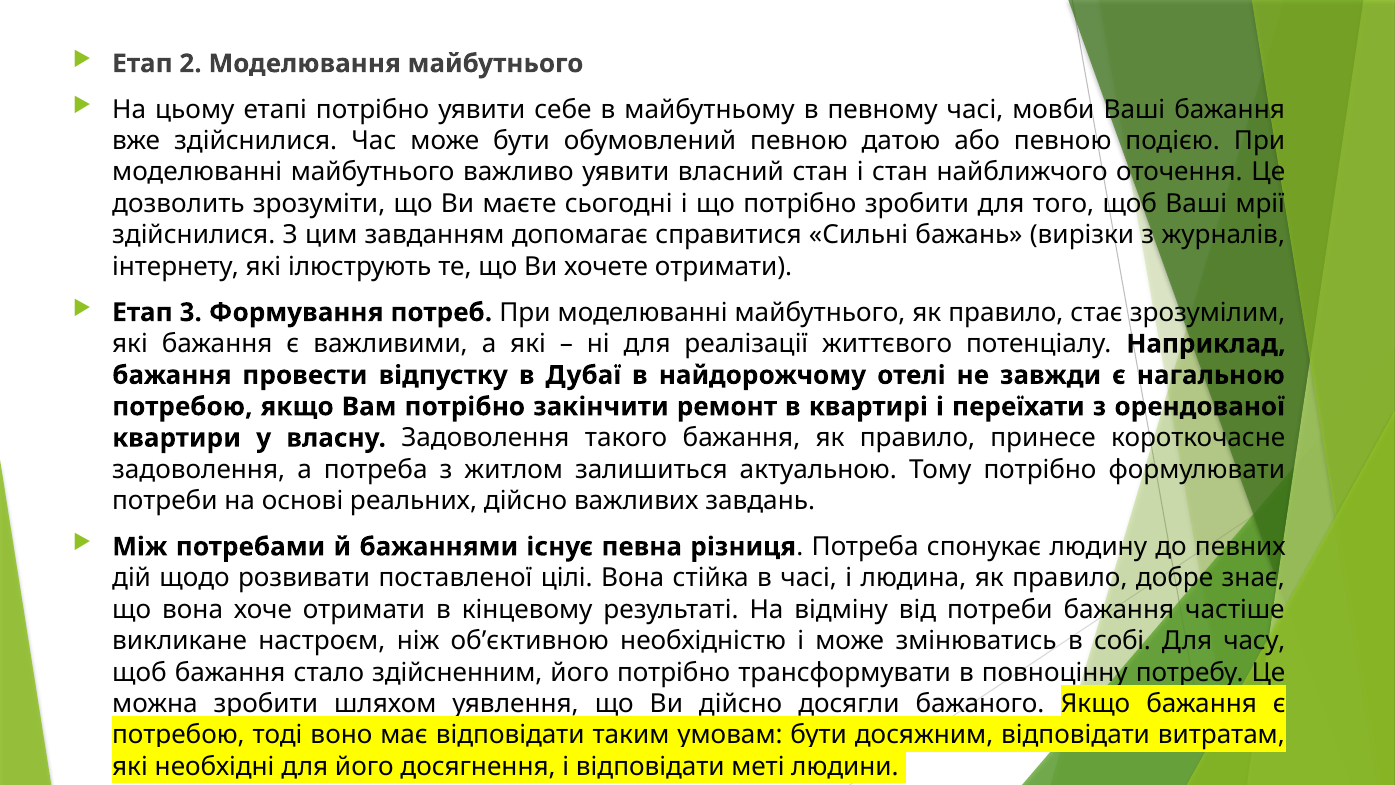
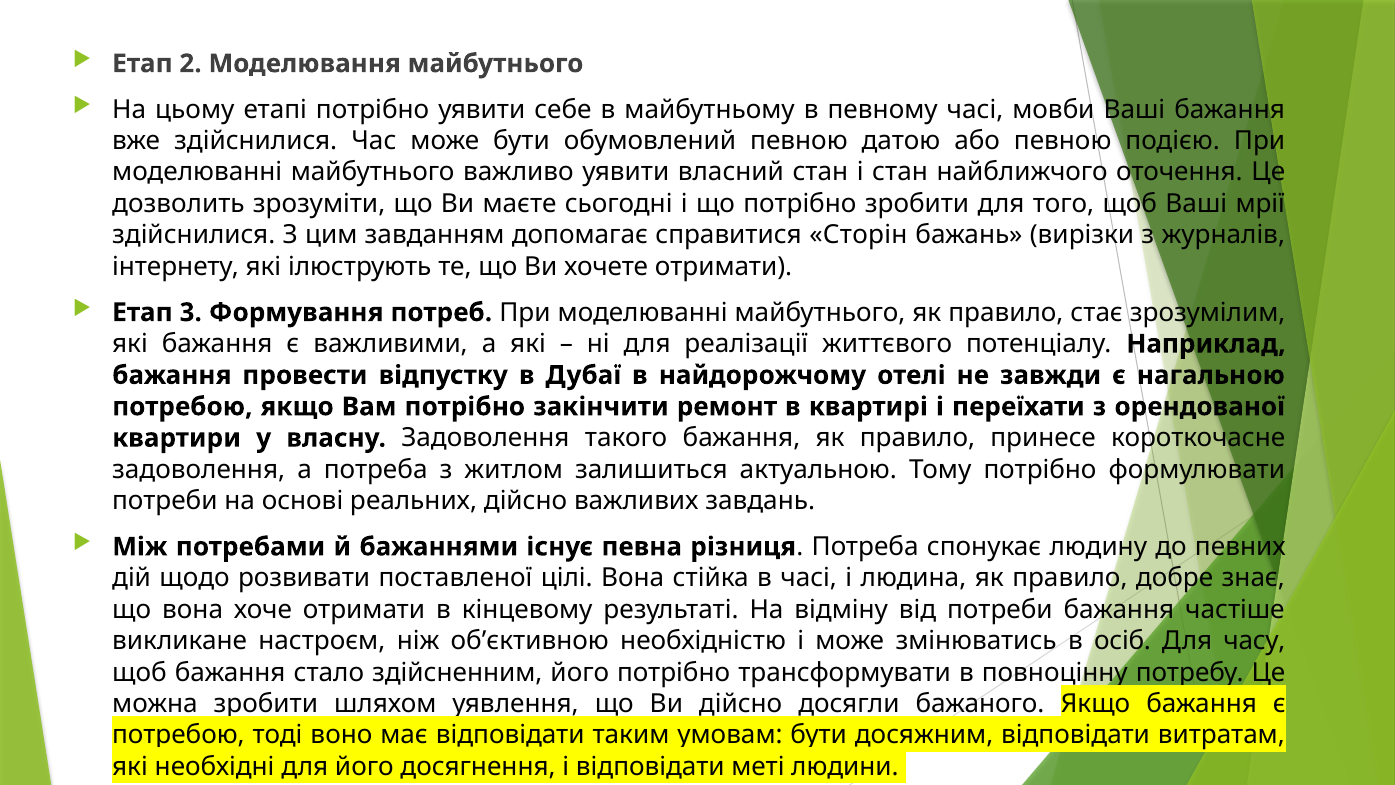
Сильні: Сильні -> Сторін
собі: собі -> осіб
